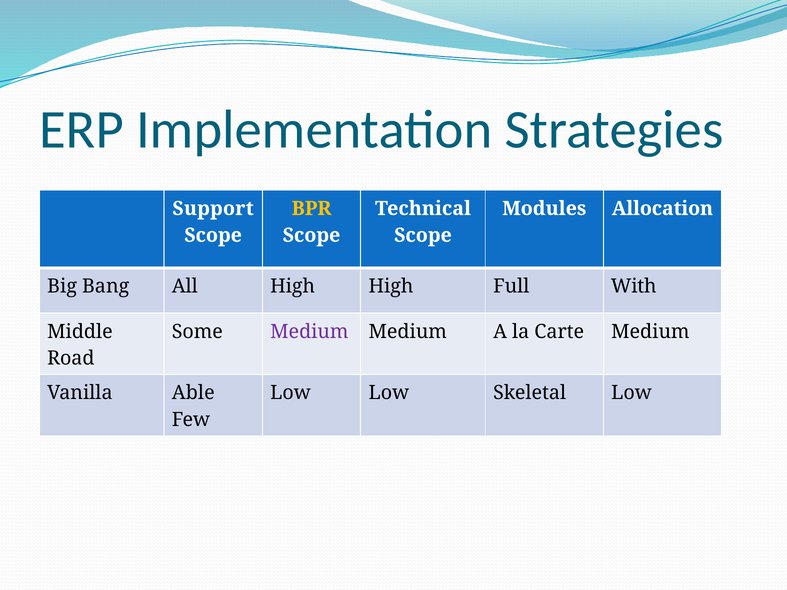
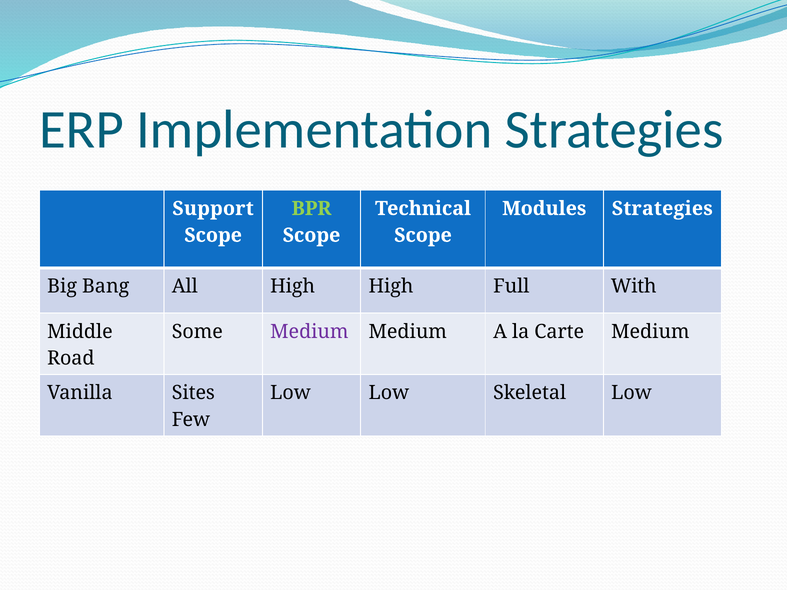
BPR colour: yellow -> light green
Modules Allocation: Allocation -> Strategies
Able: Able -> Sites
